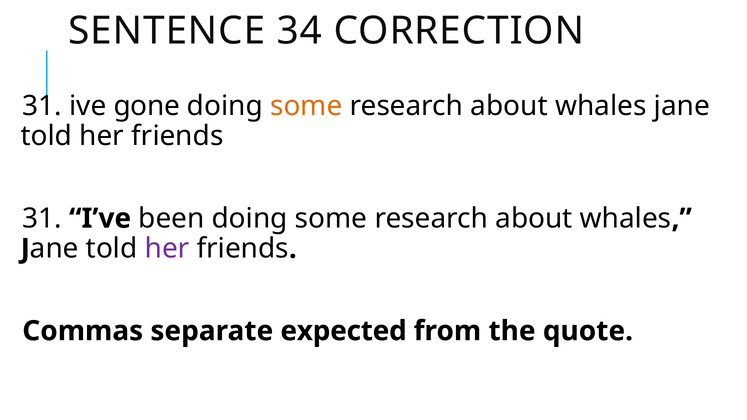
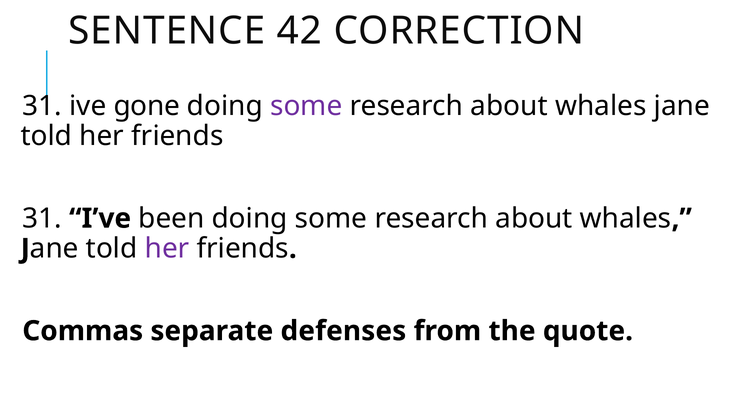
34: 34 -> 42
some at (306, 106) colour: orange -> purple
expected: expected -> defenses
